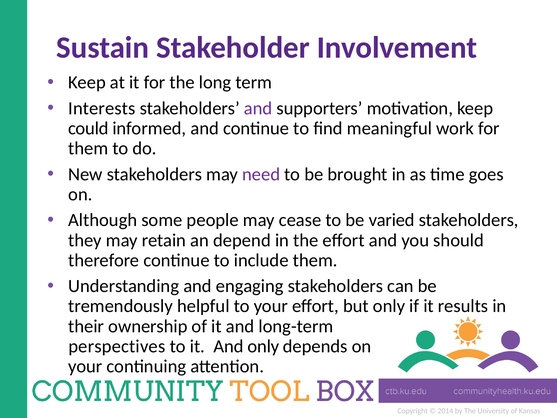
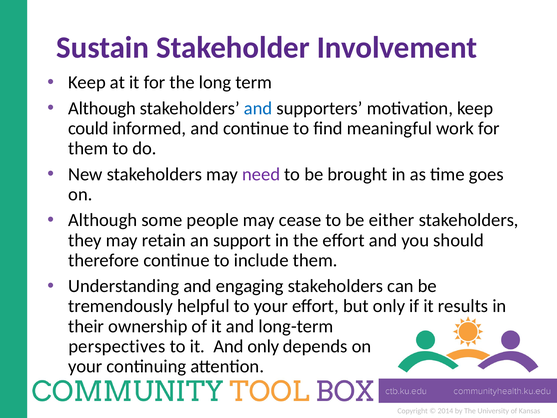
Interests at (102, 108): Interests -> Although
and at (258, 108) colour: purple -> blue
varied: varied -> either
depend: depend -> support
